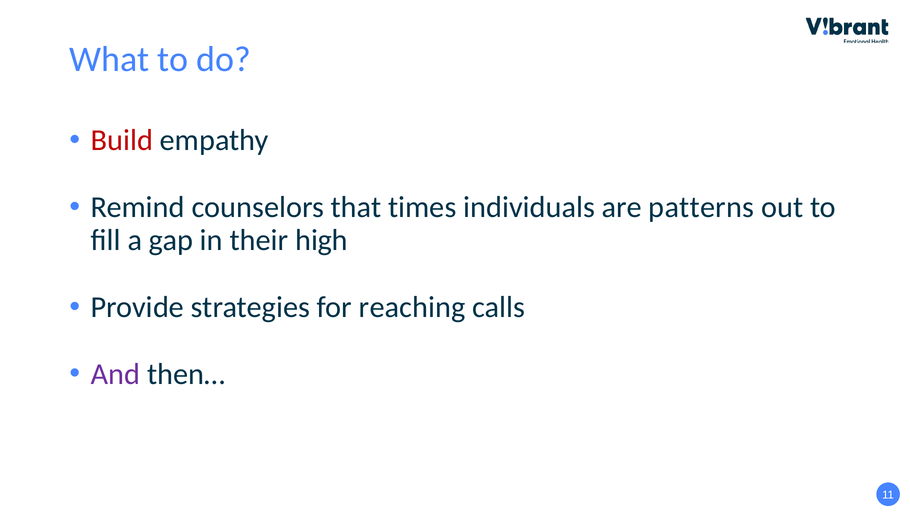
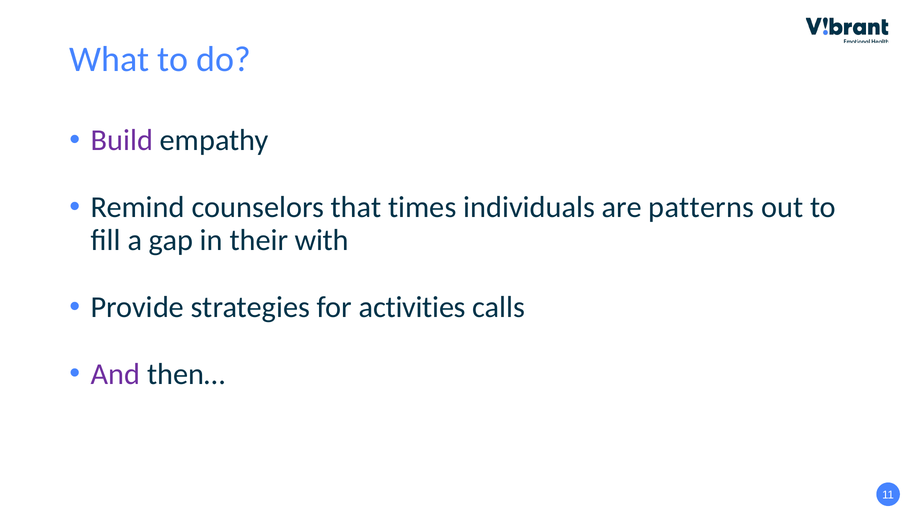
Build colour: red -> purple
high: high -> with
reaching: reaching -> activities
